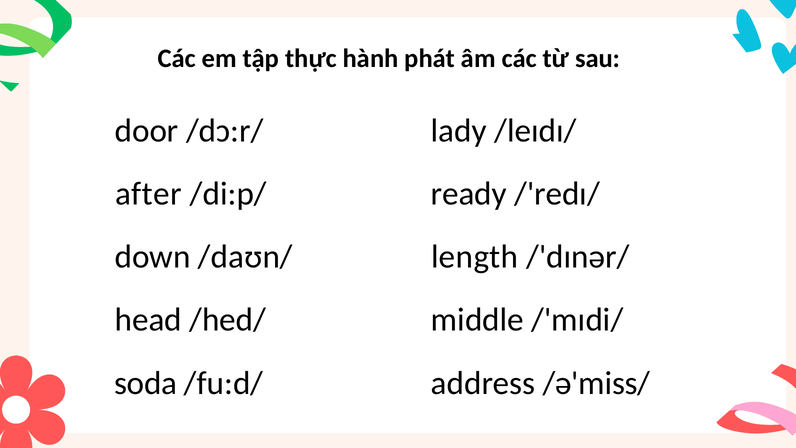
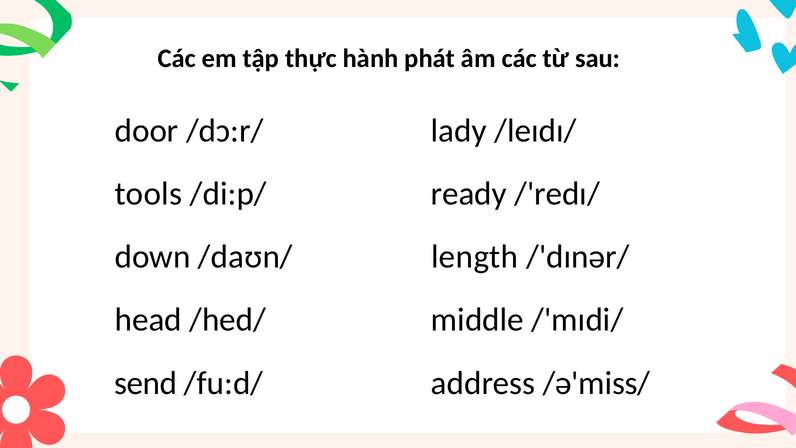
after: after -> tools
soda: soda -> send
